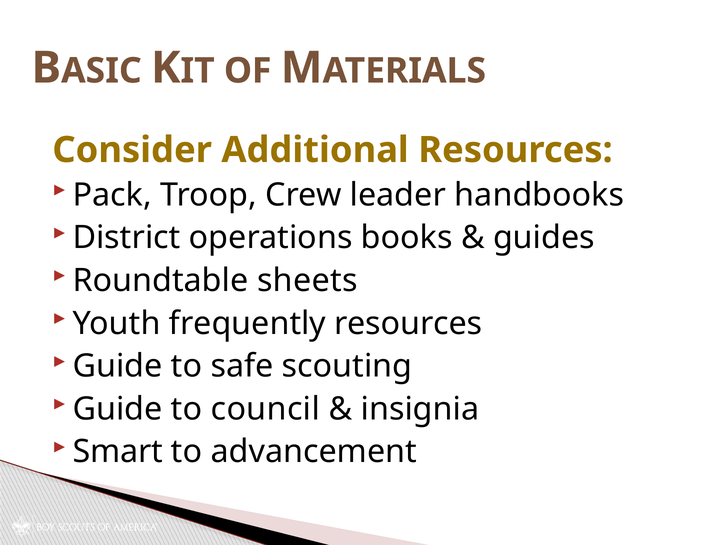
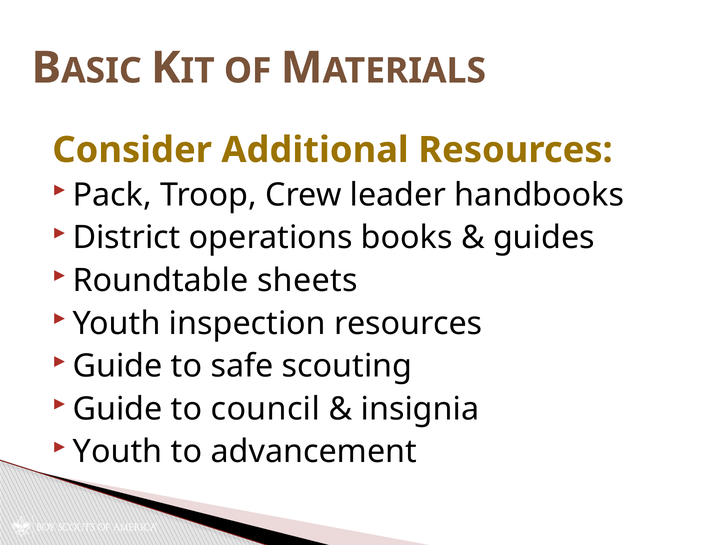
frequently: frequently -> inspection
Smart at (118, 452): Smart -> Youth
